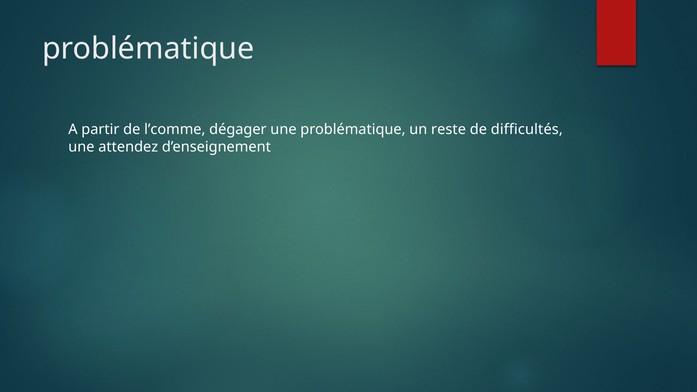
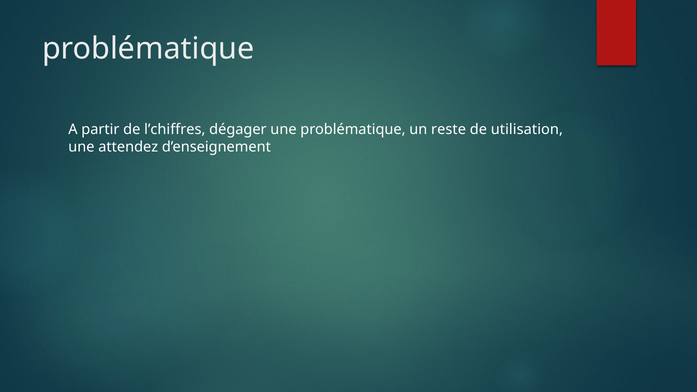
l’comme: l’comme -> l’chiffres
difficultés: difficultés -> utilisation
